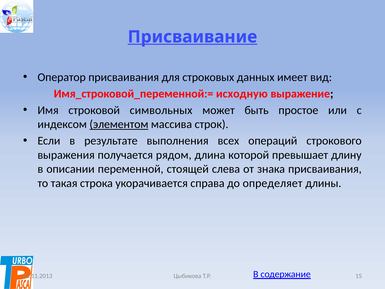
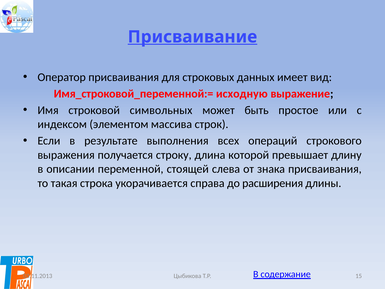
элементом underline: present -> none
рядом: рядом -> строку
определяет: определяет -> расширения
